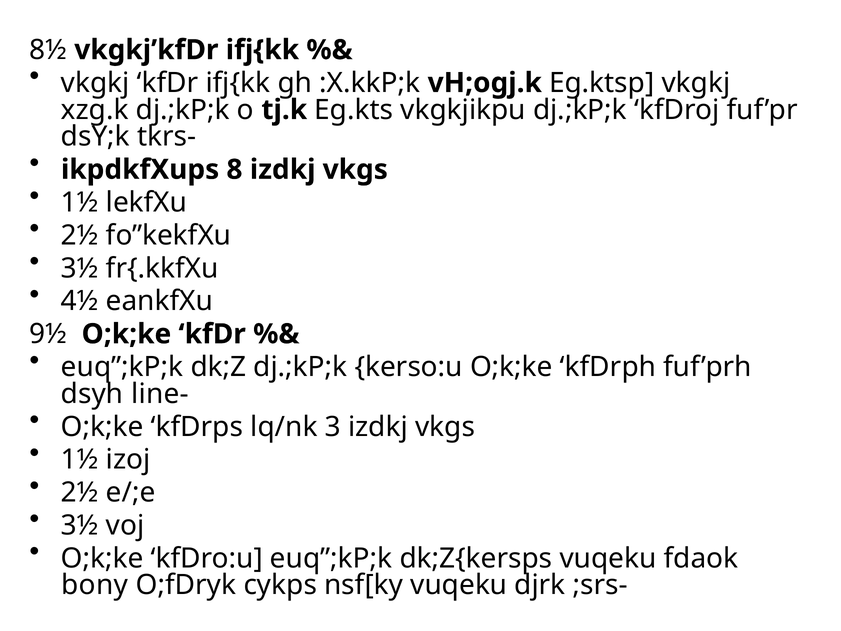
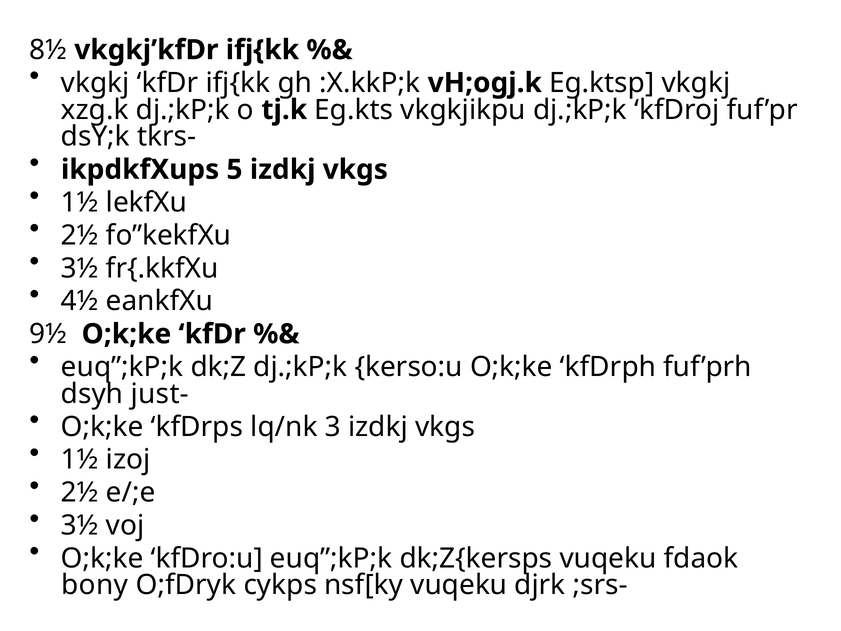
8: 8 -> 5
line-: line- -> just-
